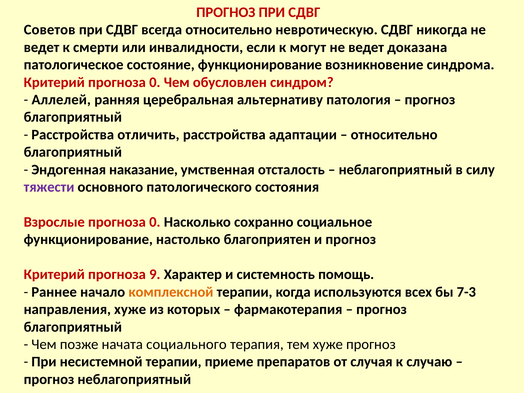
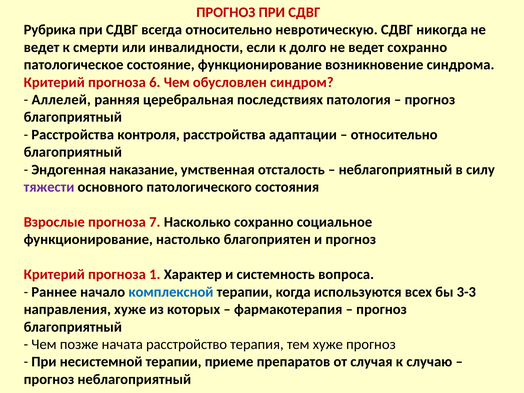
Советов: Советов -> Рубрика
могут: могут -> долго
ведет доказана: доказана -> сохранно
Критерий прогноза 0: 0 -> 6
альтернативу: альтернативу -> последствиях
отличить: отличить -> контроля
0 at (155, 222): 0 -> 7
9: 9 -> 1
помощь: помощь -> вопроса
комплексной colour: orange -> blue
7-3: 7-3 -> 3-3
социального: социального -> расстройство
